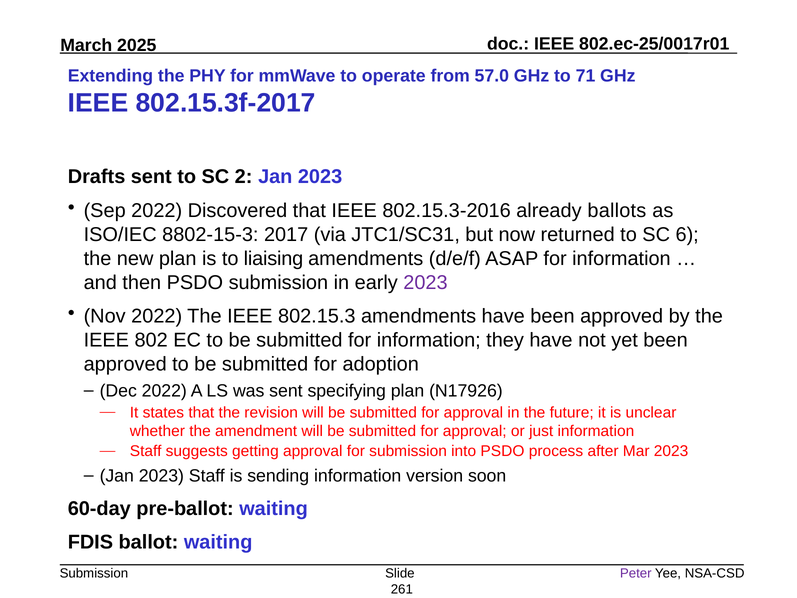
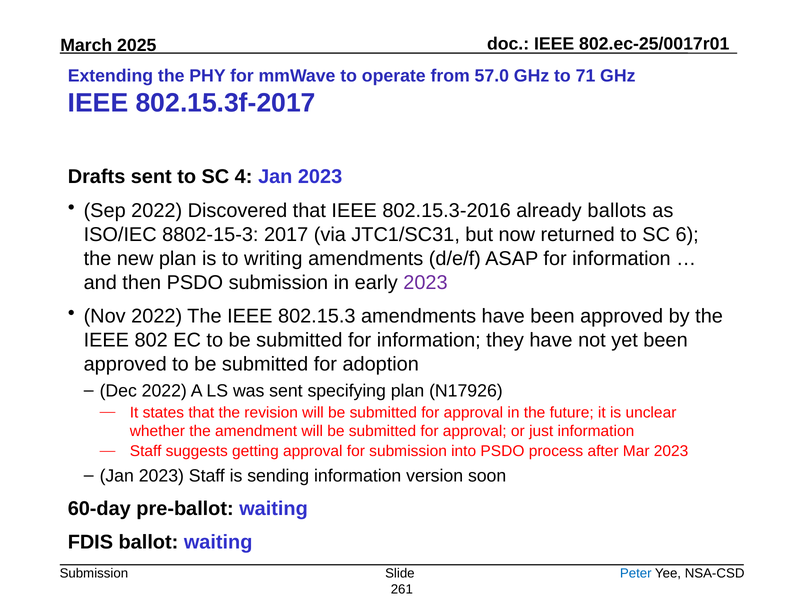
2: 2 -> 4
liaising: liaising -> writing
Peter colour: purple -> blue
